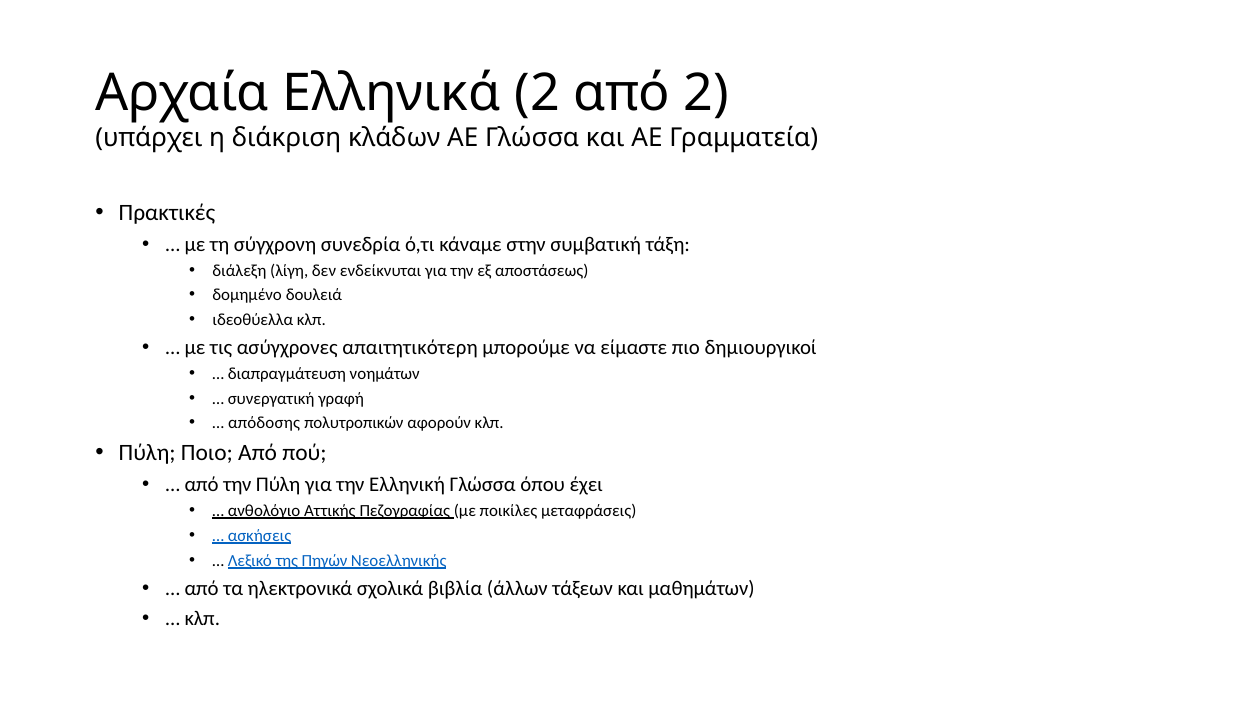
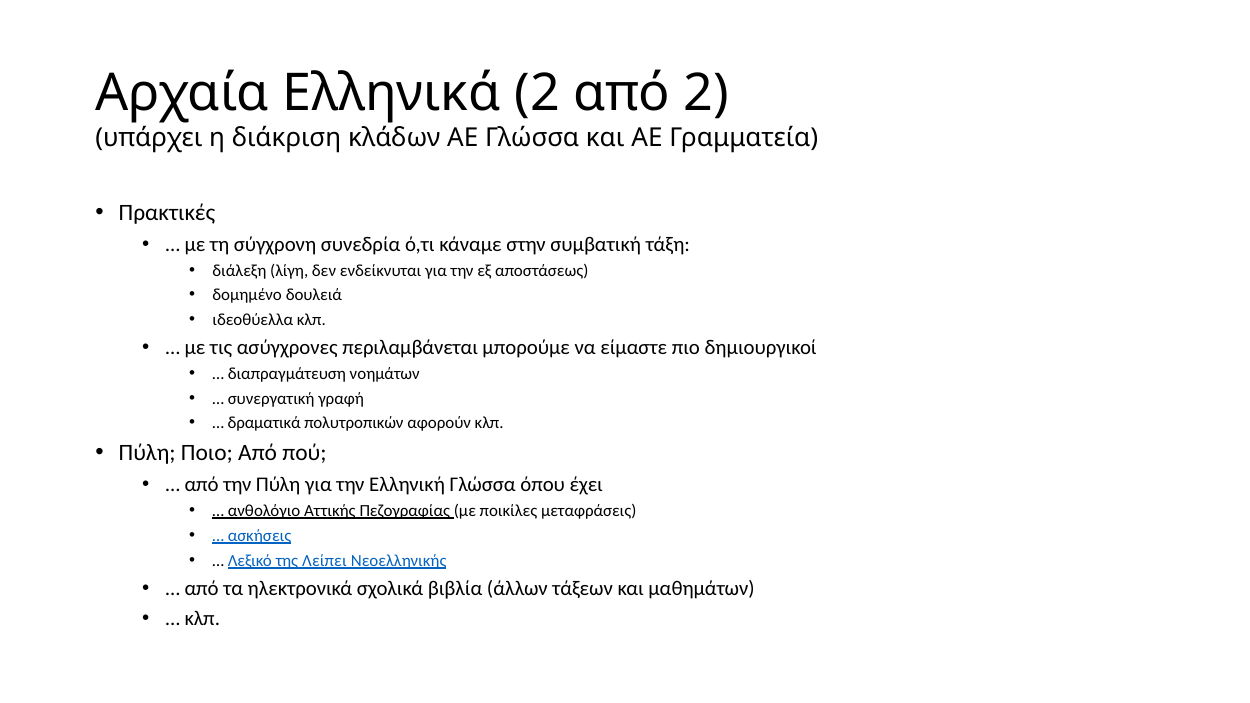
απαιτητικότερη: απαιτητικότερη -> περιλαμβάνεται
απόδοσης: απόδοσης -> δραματικά
Πηγών: Πηγών -> Λείπει
